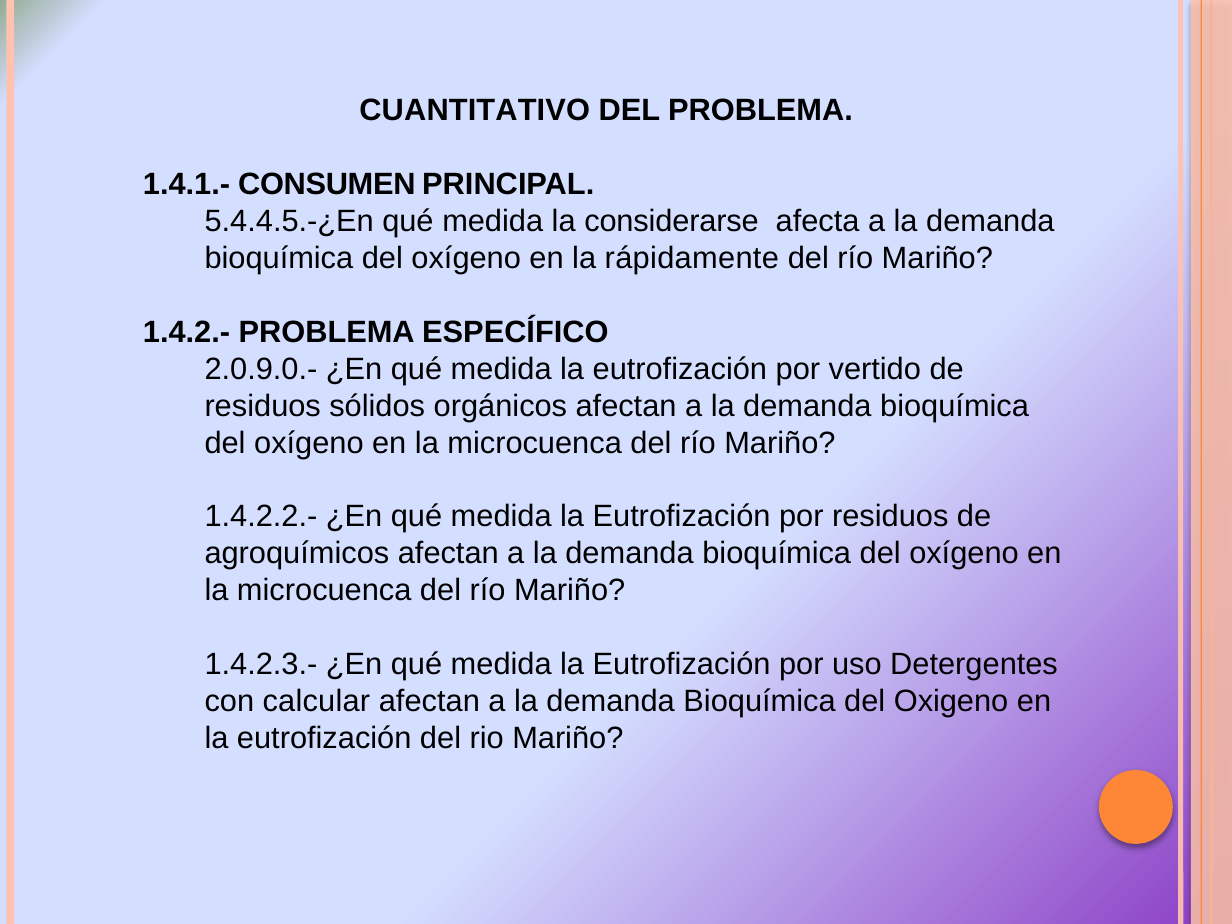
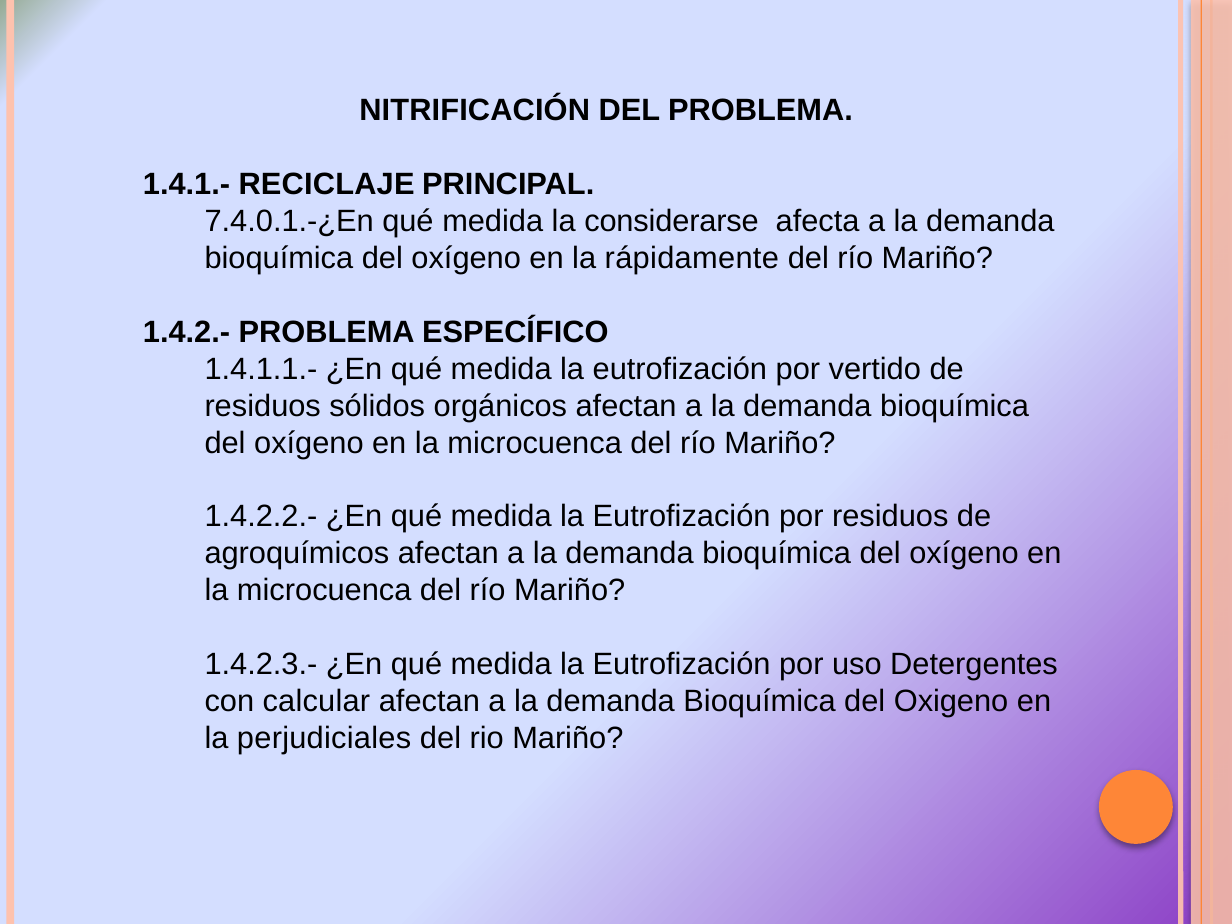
CUANTITATIVO: CUANTITATIVO -> NITRIFICACIÓN
CONSUMEN: CONSUMEN -> RECICLAJE
5.4.4.5.-¿En: 5.4.4.5.-¿En -> 7.4.0.1.-¿En
2.0.9.0.-: 2.0.9.0.- -> 1.4.1.1.-
eutrofización at (324, 739): eutrofización -> perjudiciales
